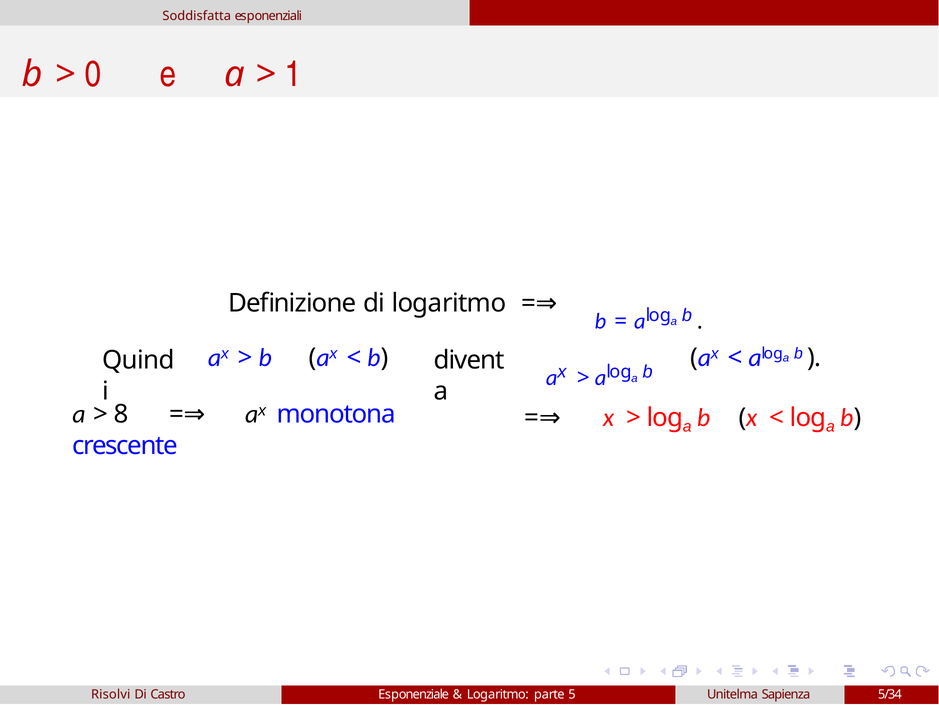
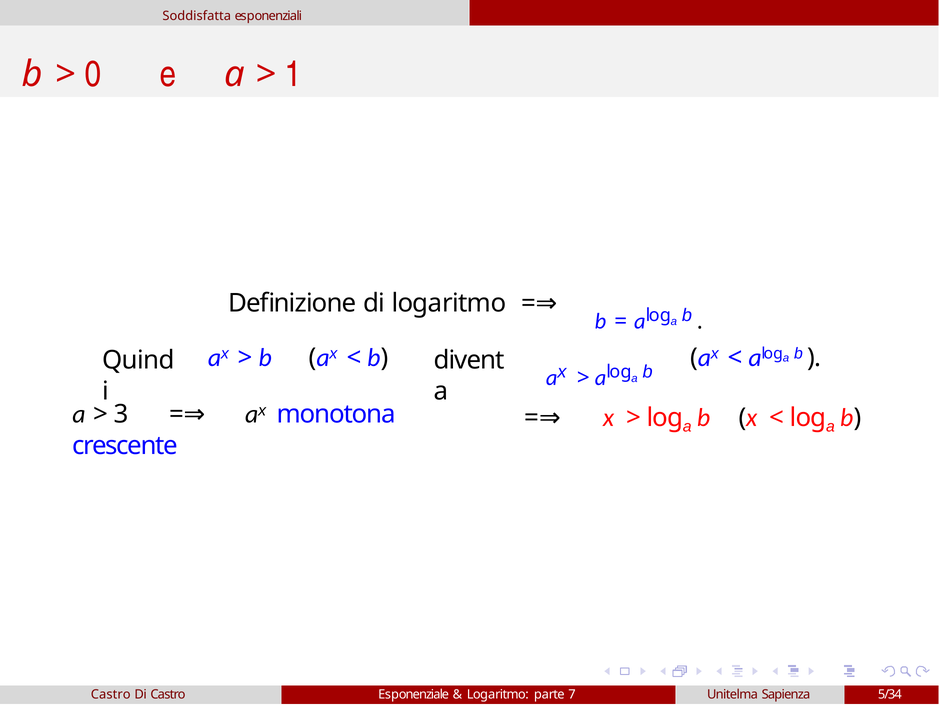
8: 8 -> 3
Risolvi at (111, 695): Risolvi -> Castro
5: 5 -> 7
